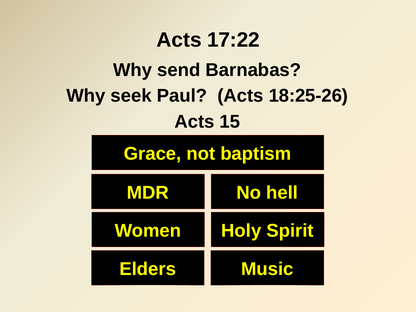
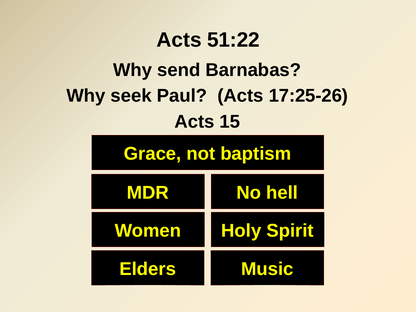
17:22: 17:22 -> 51:22
18:25-26: 18:25-26 -> 17:25-26
